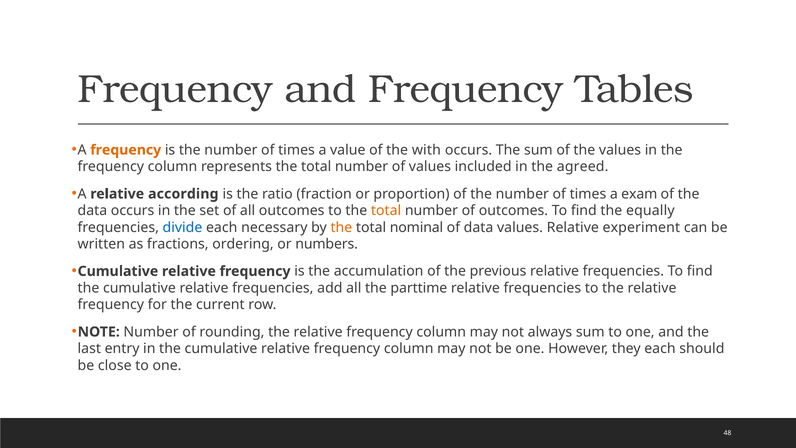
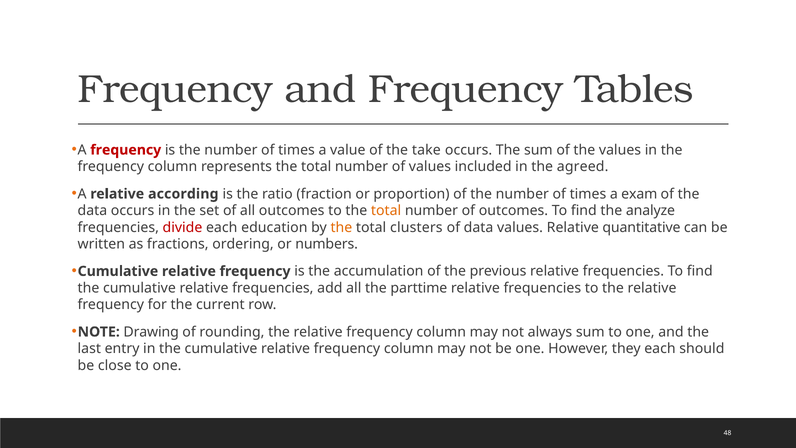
frequency at (126, 150) colour: orange -> red
with: with -> take
equally: equally -> analyze
divide colour: blue -> red
necessary: necessary -> education
nominal: nominal -> clusters
experiment: experiment -> quantitative
NOTE Number: Number -> Drawing
